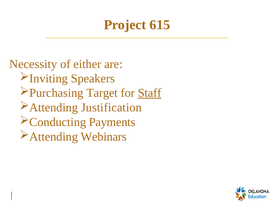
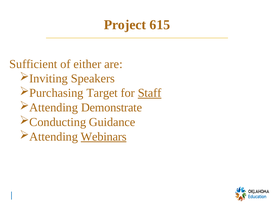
Necessity: Necessity -> Sufficient
Justification: Justification -> Demonstrate
Payments: Payments -> Guidance
Webinars underline: none -> present
